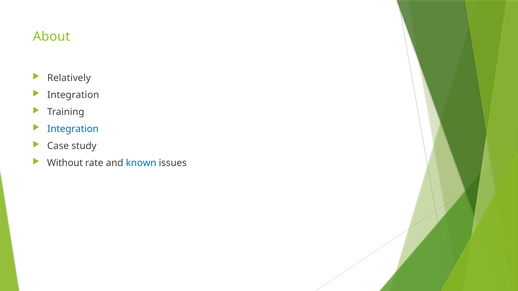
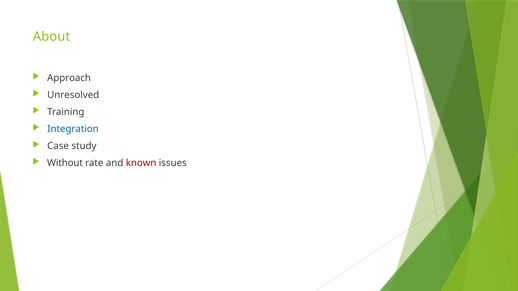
Relatively: Relatively -> Approach
Integration at (73, 95): Integration -> Unresolved
known colour: blue -> red
